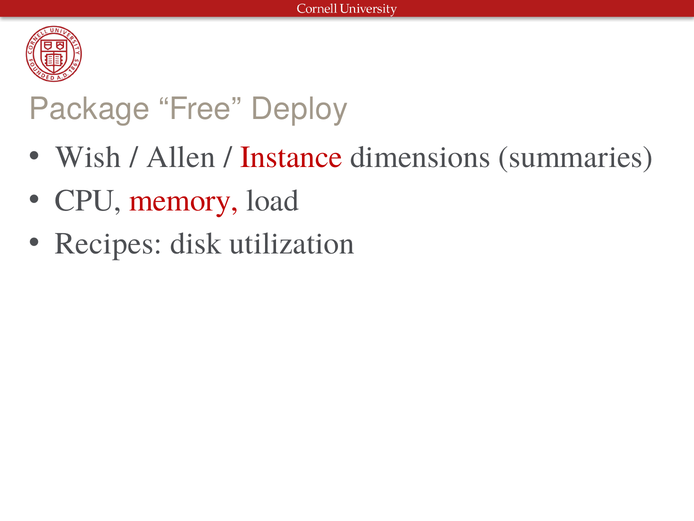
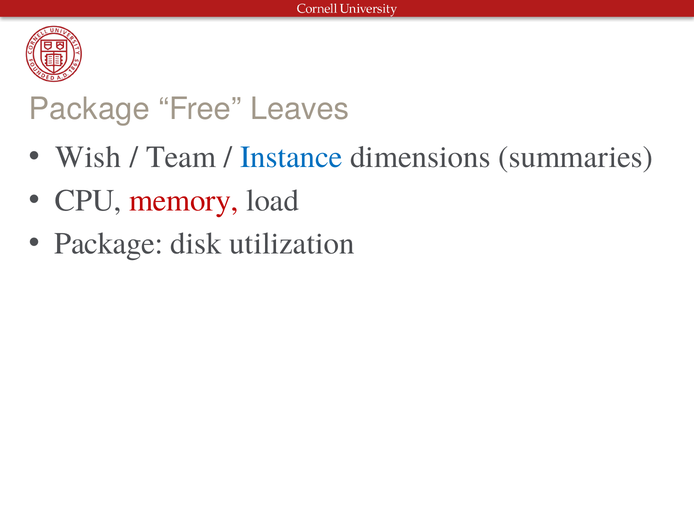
Deploy: Deploy -> Leaves
Allen: Allen -> Team
Instance colour: red -> blue
Recipes at (109, 244): Recipes -> Package
